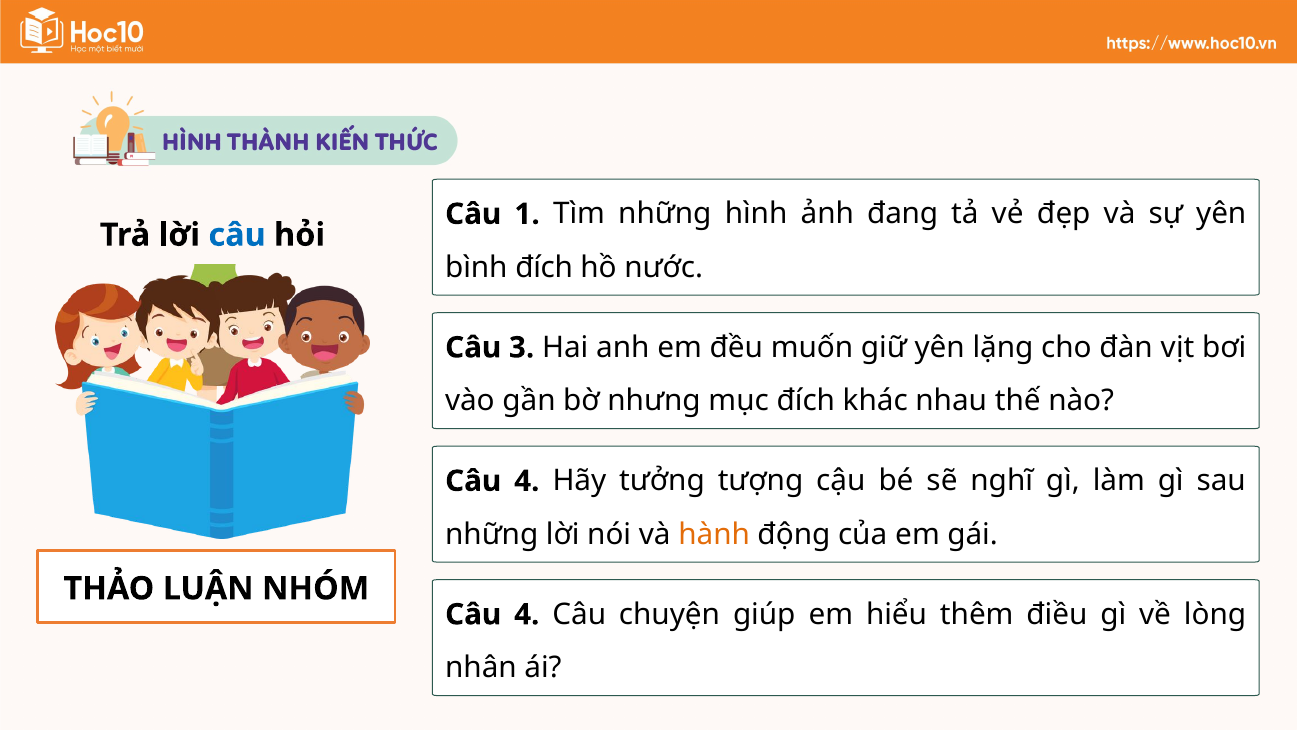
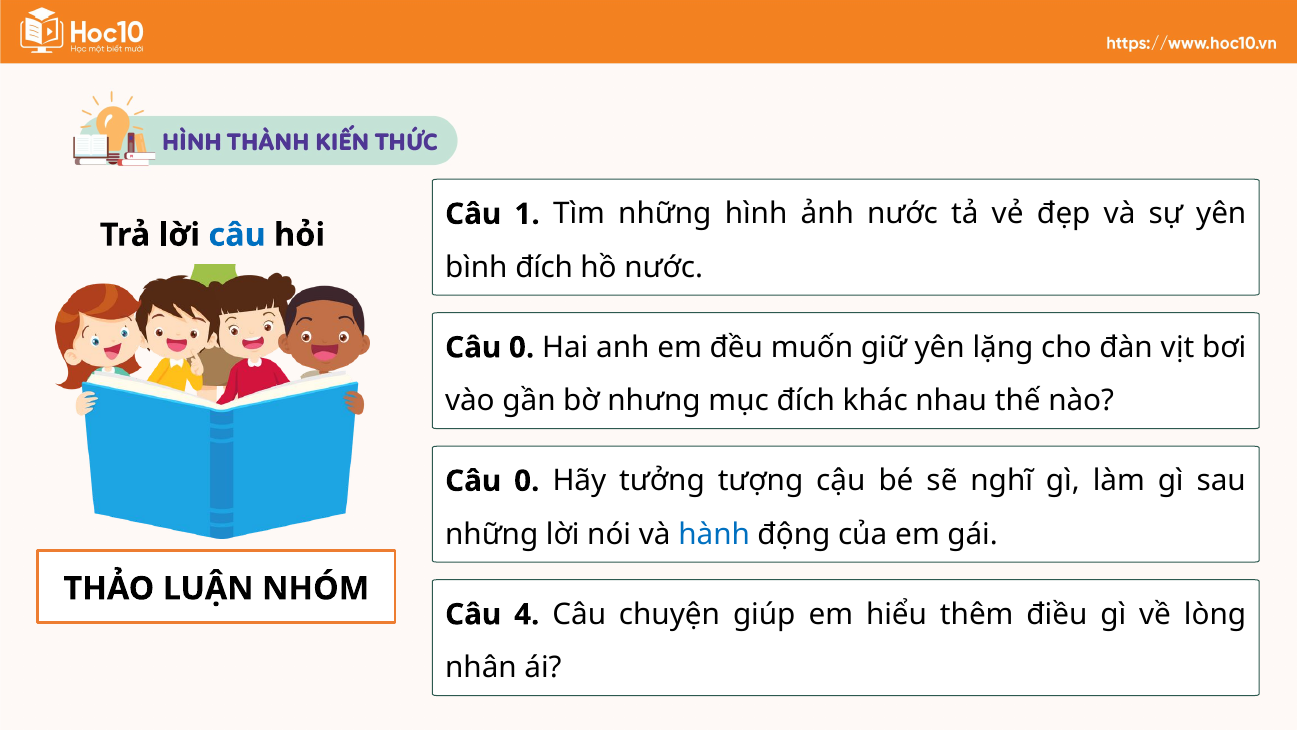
ảnh đang: đang -> nước
3 at (522, 347): 3 -> 0
4 at (527, 481): 4 -> 0
hành colour: orange -> blue
